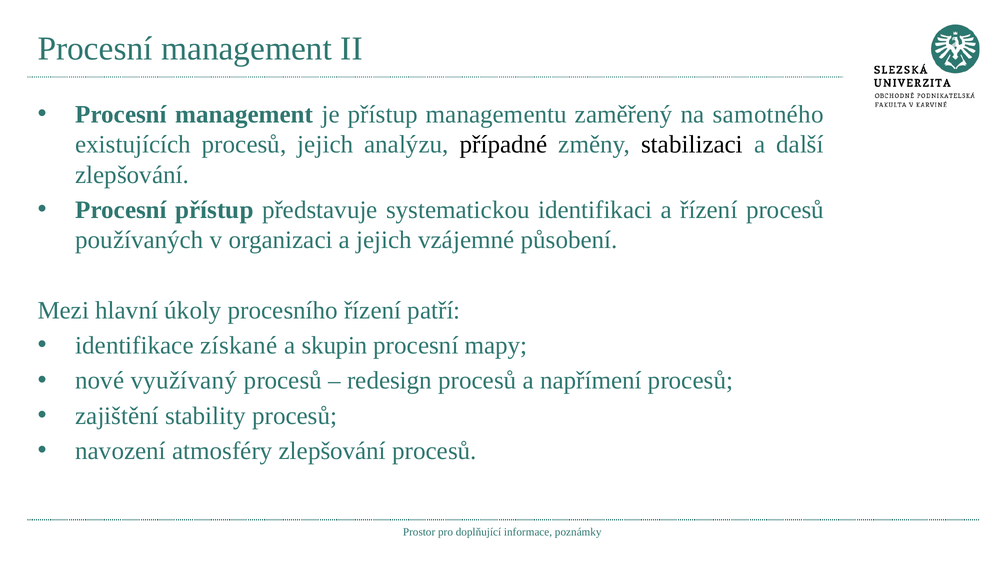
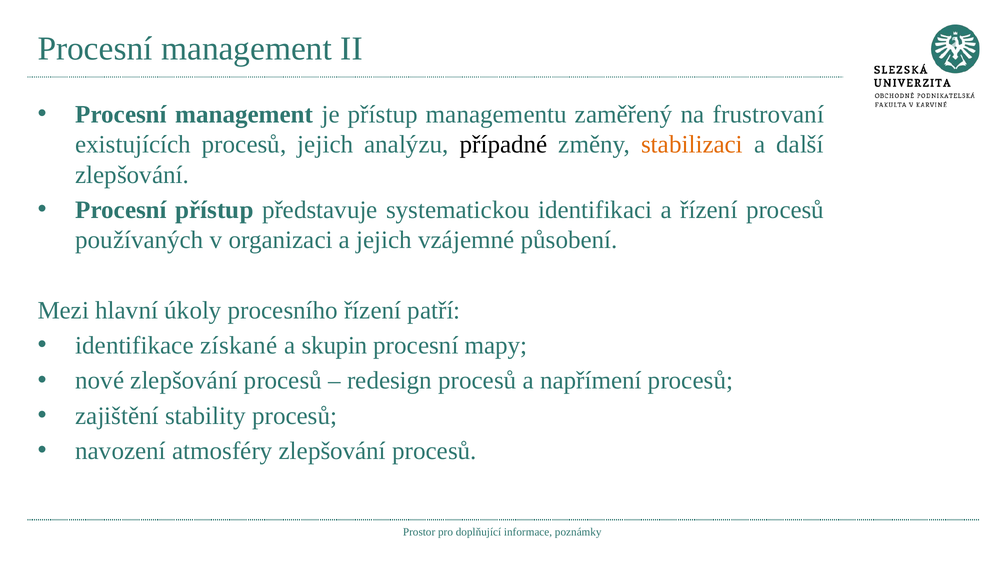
samotného: samotného -> frustrovaní
stabilizaci colour: black -> orange
nové využívaný: využívaný -> zlepšování
